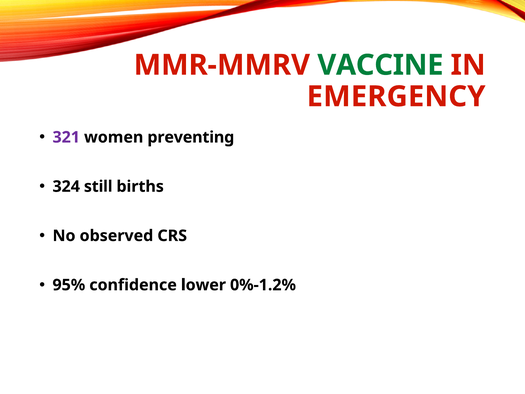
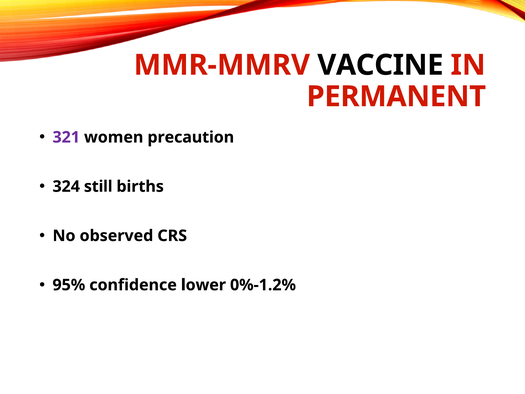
VACCINE colour: green -> black
EMERGENCY: EMERGENCY -> PERMANENT
preventing: preventing -> precaution
